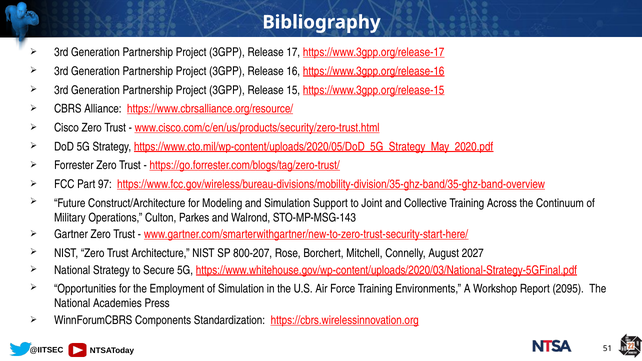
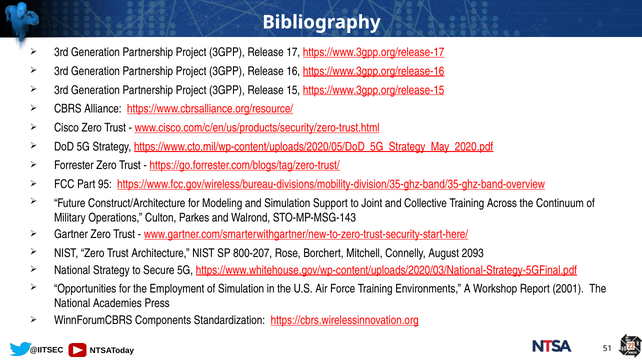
97: 97 -> 95
2027: 2027 -> 2093
2095: 2095 -> 2001
